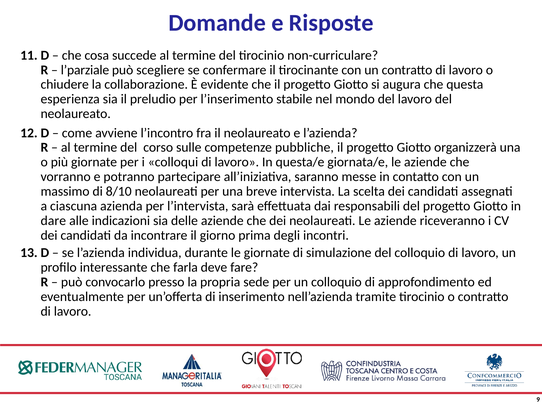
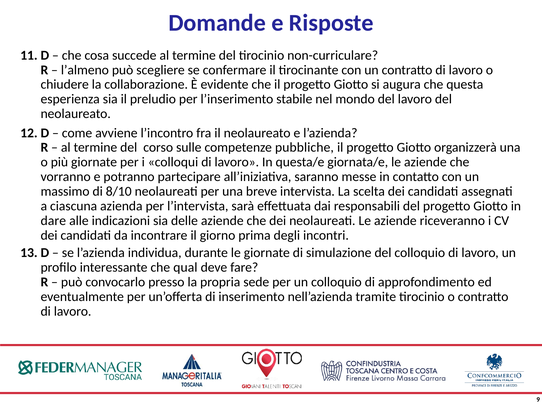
l’parziale: l’parziale -> l’almeno
farla: farla -> qual
